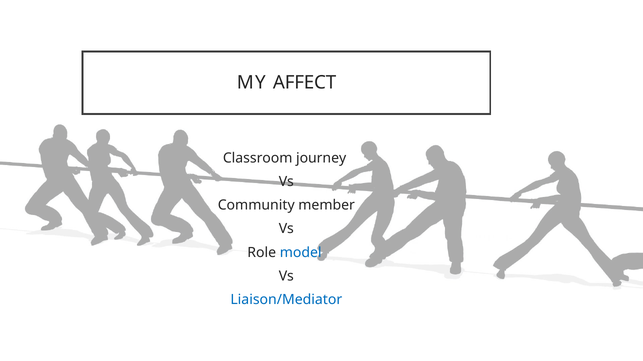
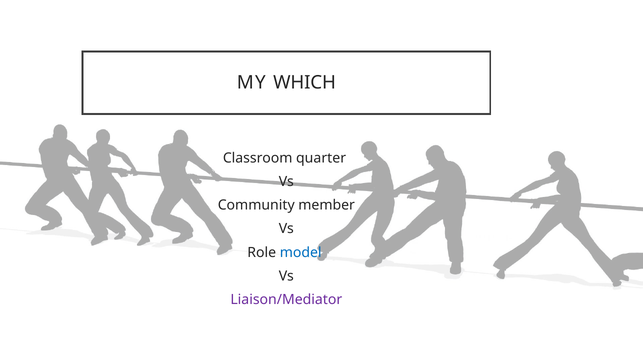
AFFECT: AFFECT -> WHICH
journey: journey -> quarter
Liaison/Mediator colour: blue -> purple
